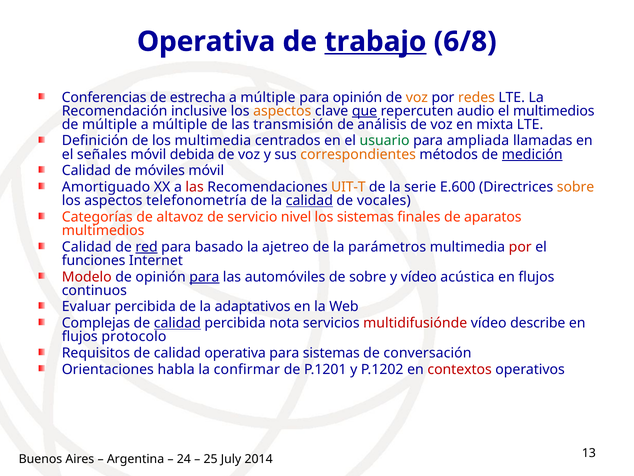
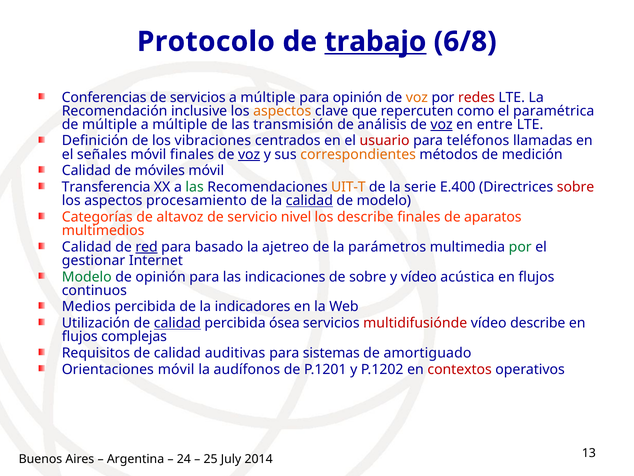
Operativa at (206, 42): Operativa -> Protocolo
de estrecha: estrecha -> servicios
redes colour: orange -> red
que underline: present -> none
audio: audio -> como
el multimedios: multimedios -> paramétrica
voz at (442, 124) underline: none -> present
mixta: mixta -> entre
los multimedia: multimedia -> vibraciones
usuario colour: green -> red
ampliada: ampliada -> teléfonos
móvil debida: debida -> finales
voz at (249, 154) underline: none -> present
medición underline: present -> none
Amortiguado: Amortiguado -> Transferencia
las at (195, 187) colour: red -> green
E.600: E.600 -> E.400
sobre at (576, 187) colour: orange -> red
telefonometría: telefonometría -> procesamiento
de vocales: vocales -> modelo
los sistemas: sistemas -> describe
por at (520, 247) colour: red -> green
funciones: funciones -> gestionar
Modelo at (87, 277) colour: red -> green
para at (204, 277) underline: present -> none
automóviles: automóviles -> indicaciones
Evaluar: Evaluar -> Medios
adaptativos: adaptativos -> indicadores
Complejas: Complejas -> Utilización
nota: nota -> ósea
protocolo: protocolo -> complejas
calidad operativa: operativa -> auditivas
conversación: conversación -> amortiguado
Orientaciones habla: habla -> móvil
confirmar: confirmar -> audífonos
